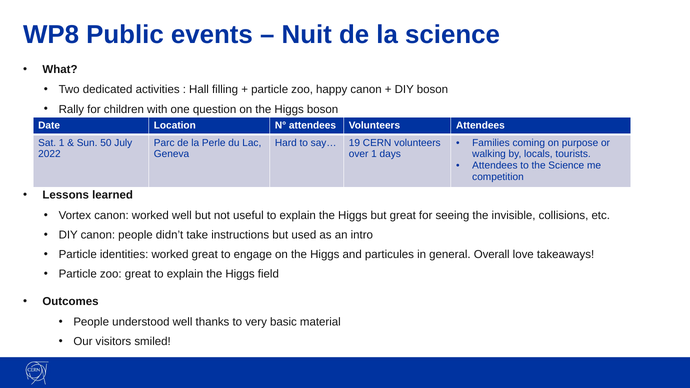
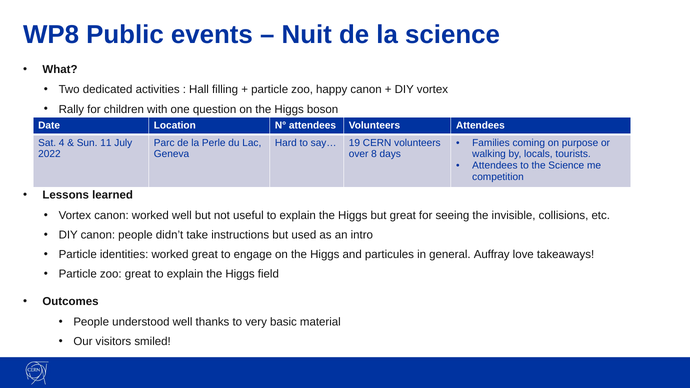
DIY boson: boson -> vortex
Sat 1: 1 -> 4
50: 50 -> 11
over 1: 1 -> 8
Overall: Overall -> Auffray
